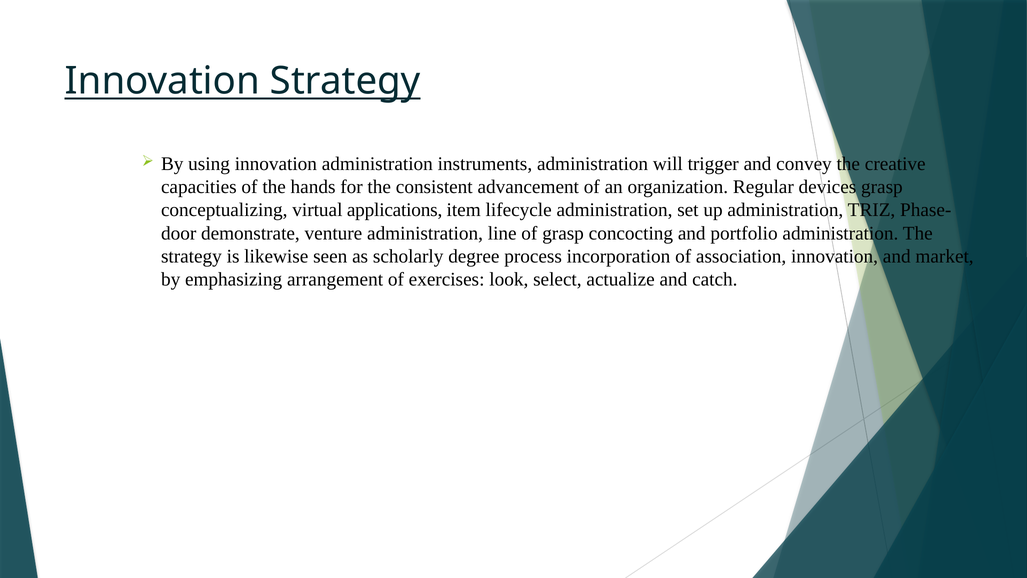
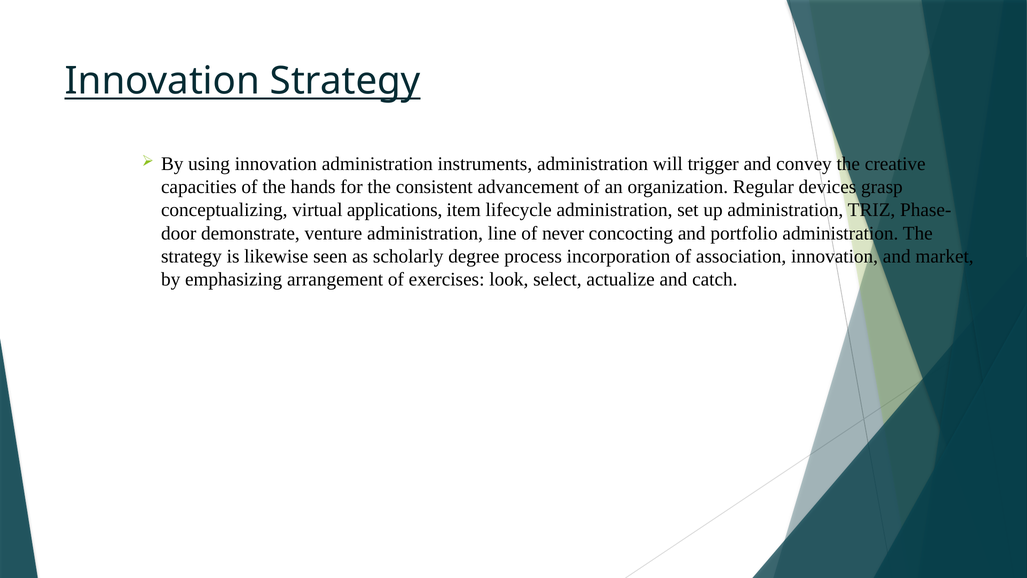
of grasp: grasp -> never
